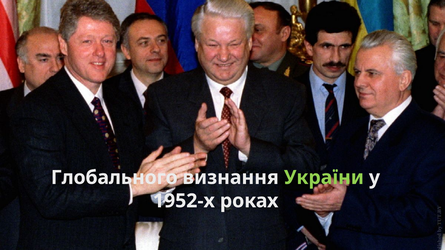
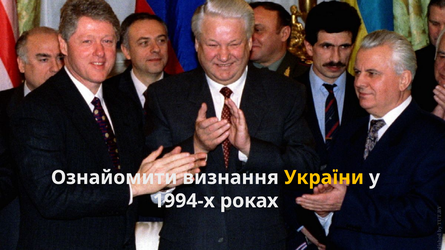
Глобального: Глобального -> Ознайомити
України colour: light green -> yellow
1952-х: 1952-х -> 1994-х
